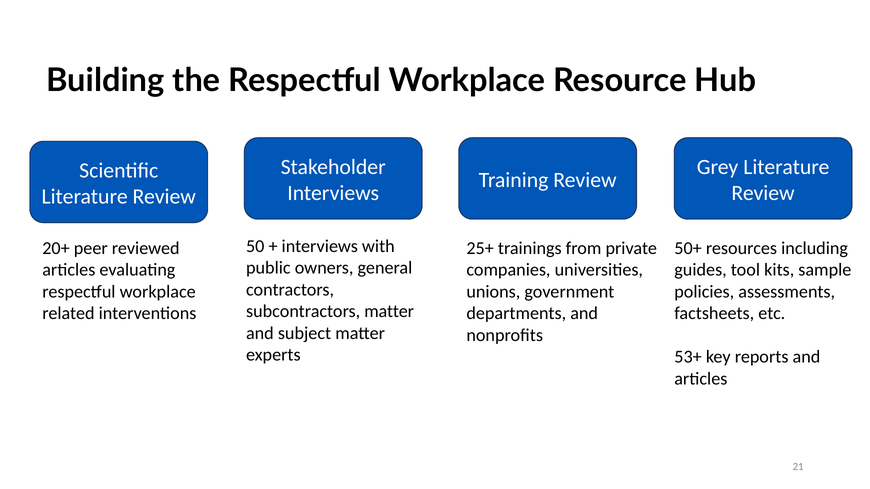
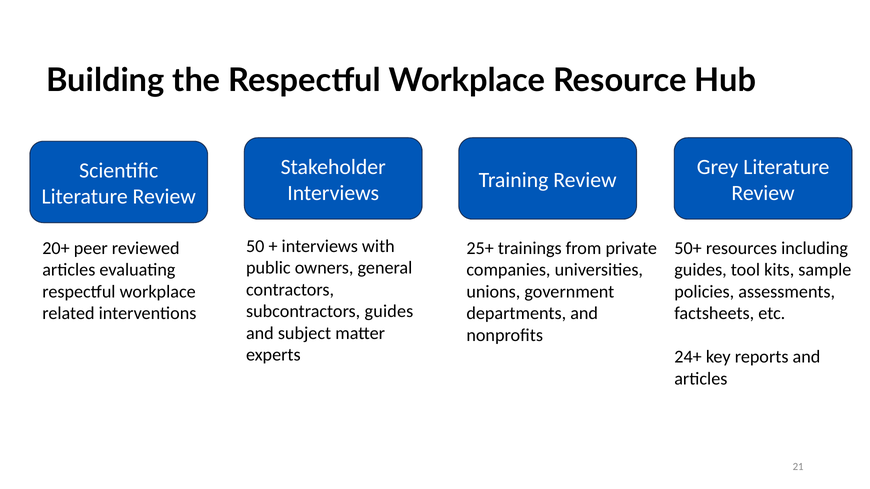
subcontractors matter: matter -> guides
53+: 53+ -> 24+
